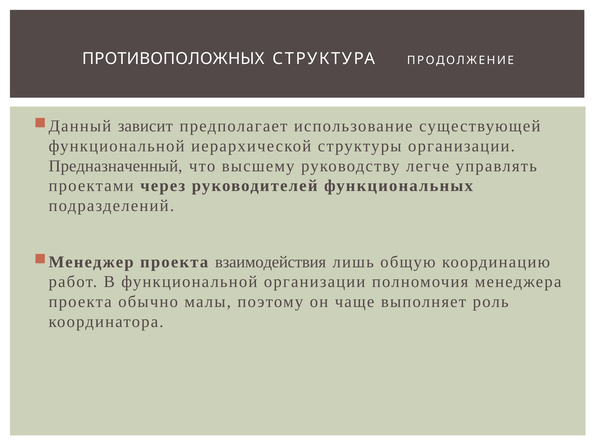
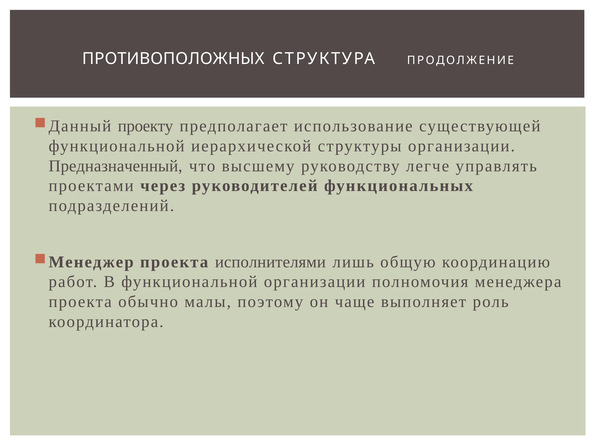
зависит: зависит -> проекту
взаимодействия: взаимодействия -> исполнителями
